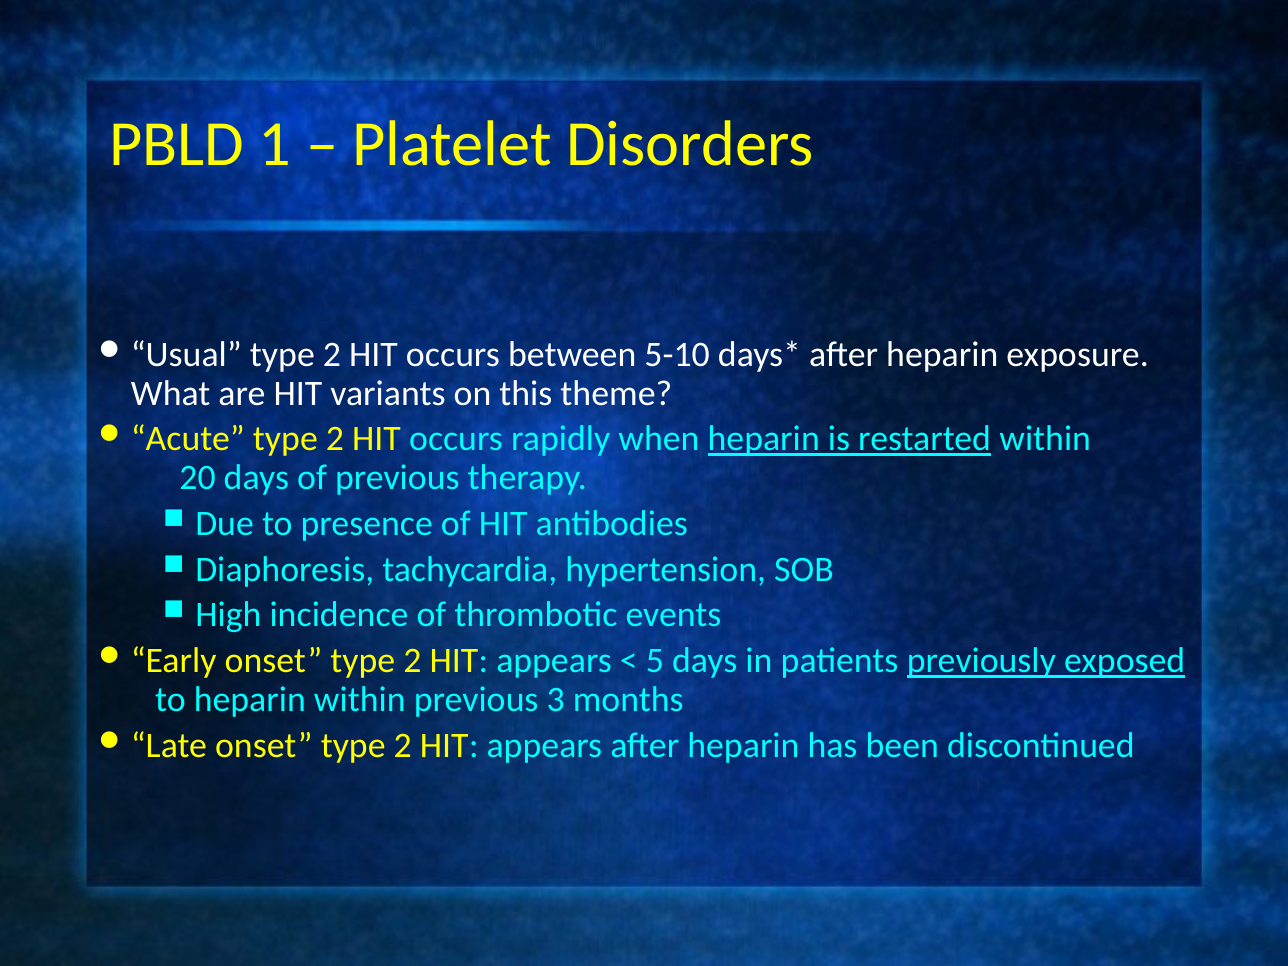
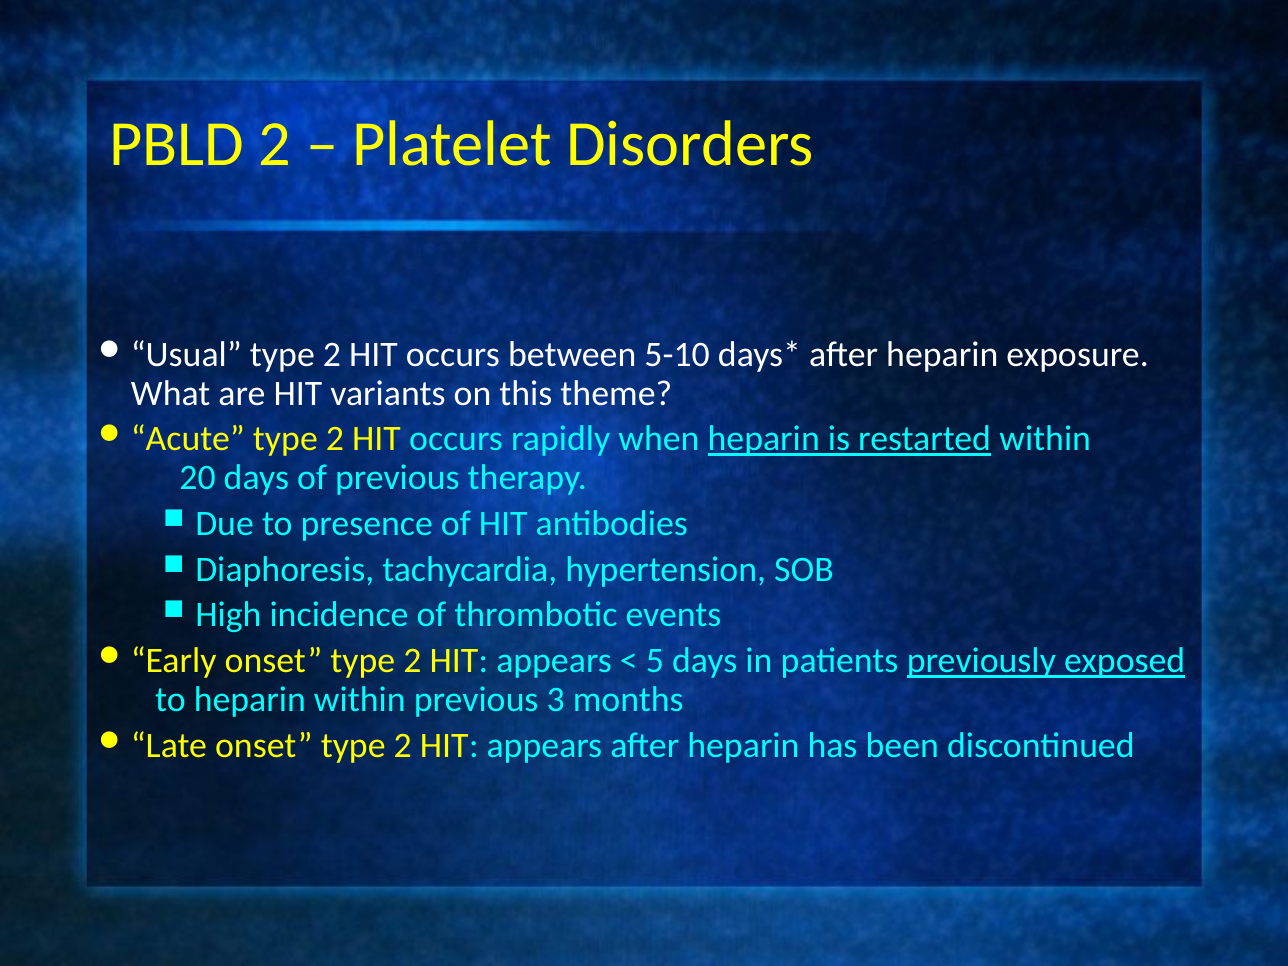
PBLD 1: 1 -> 2
